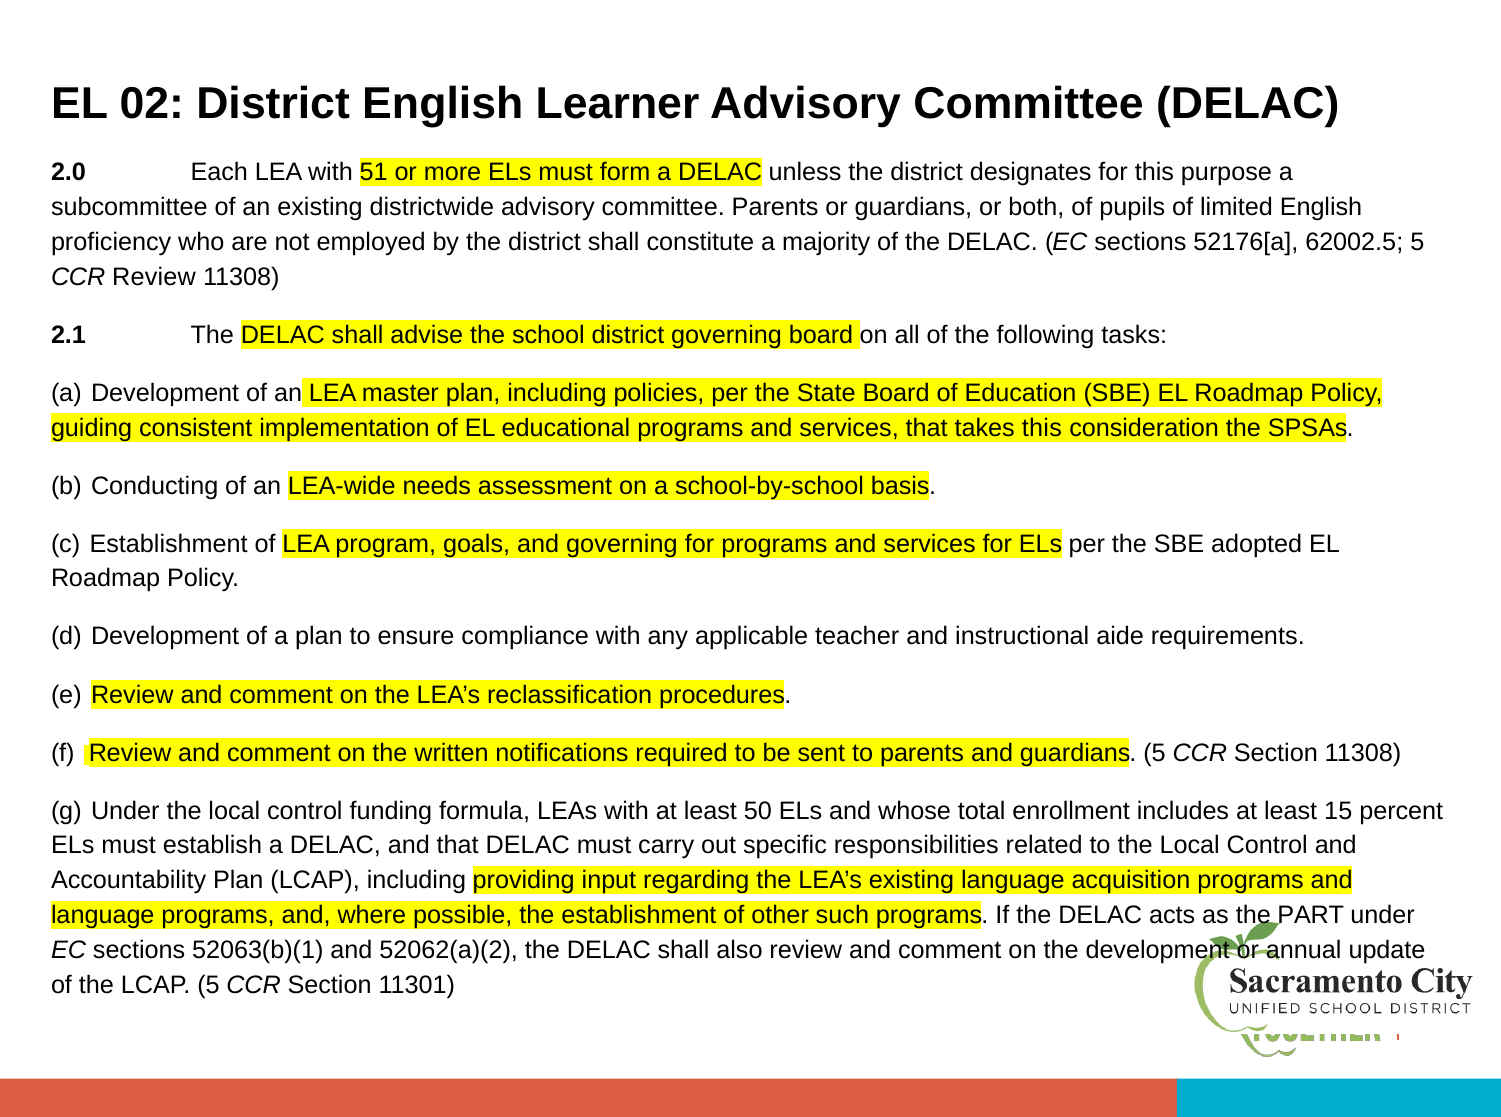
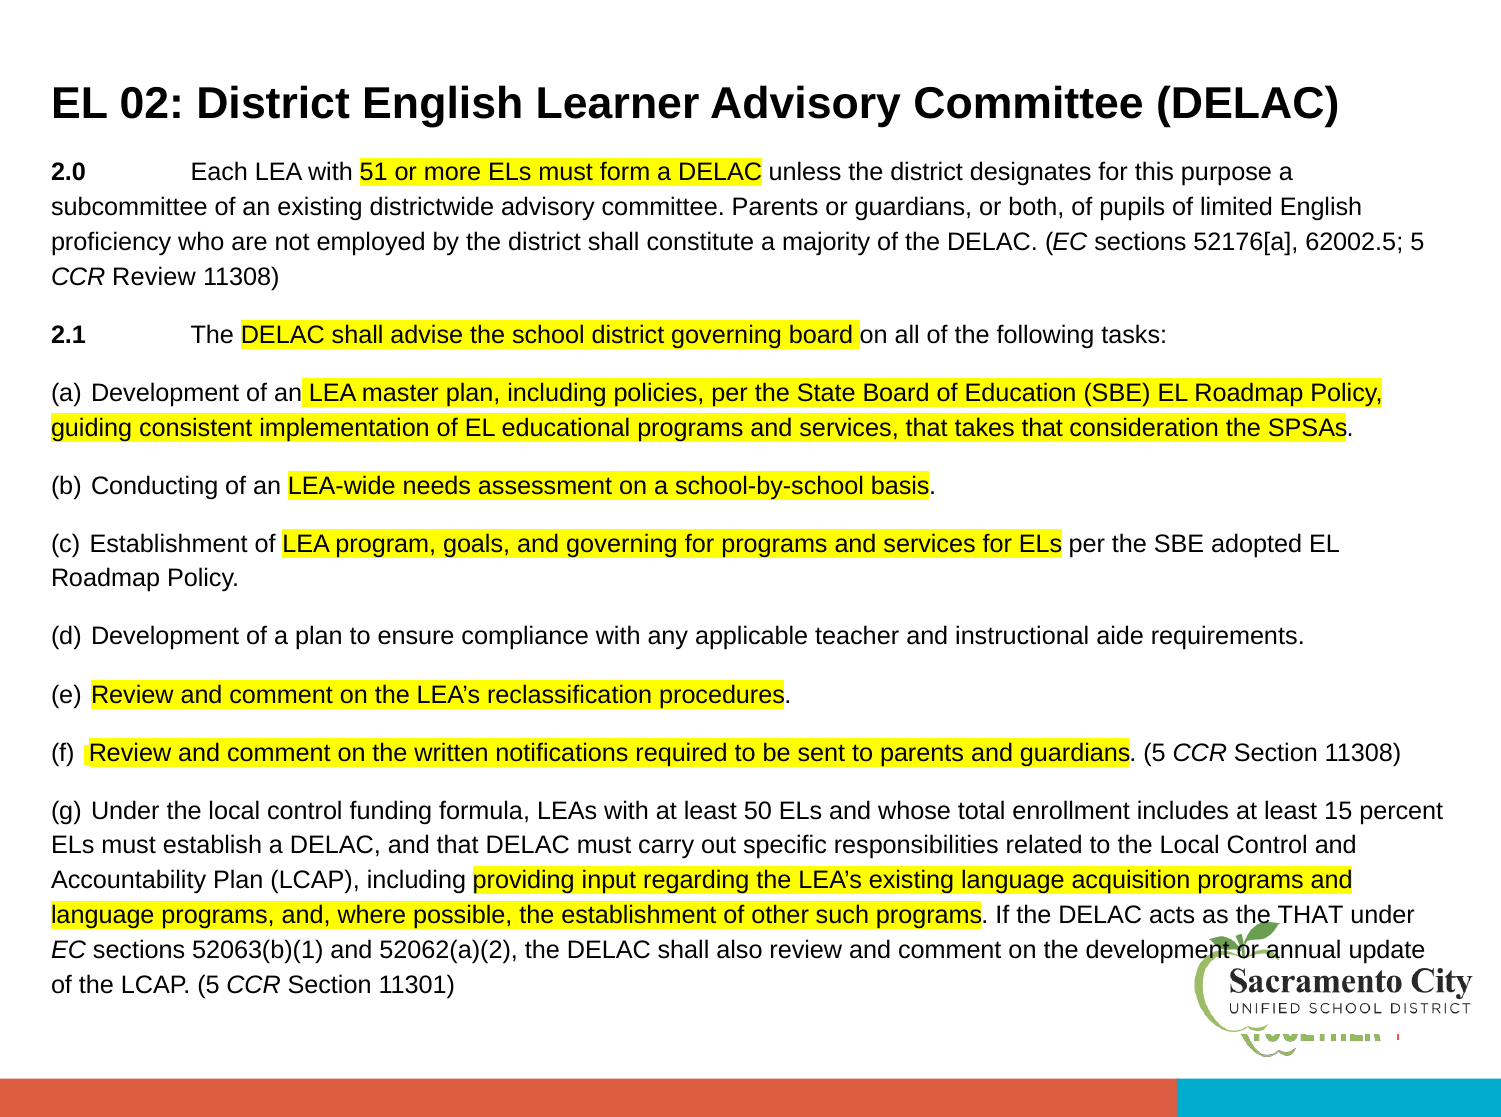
takes this: this -> that
the PART: PART -> THAT
